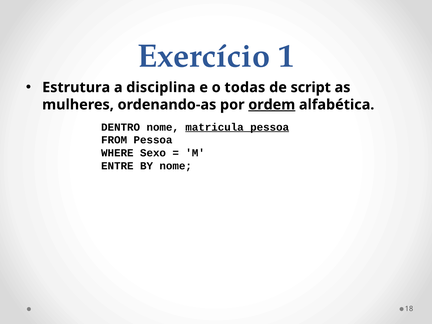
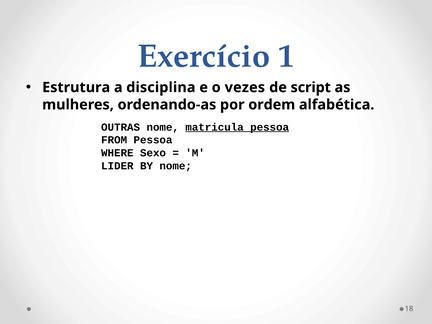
todas: todas -> vezes
ordem underline: present -> none
DENTRO: DENTRO -> OUTRAS
ENTRE: ENTRE -> LIDER
